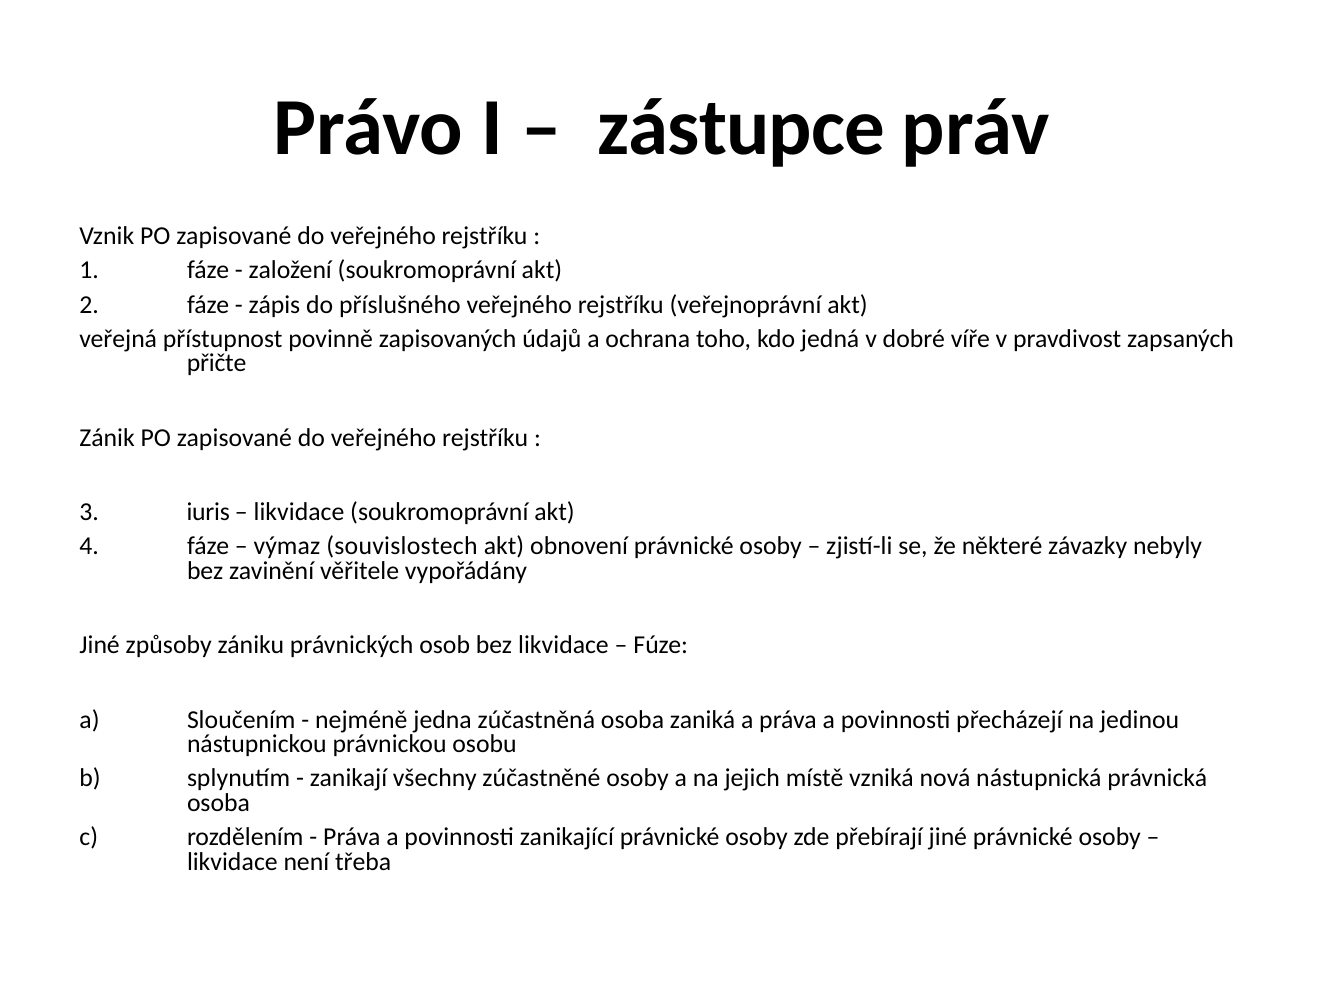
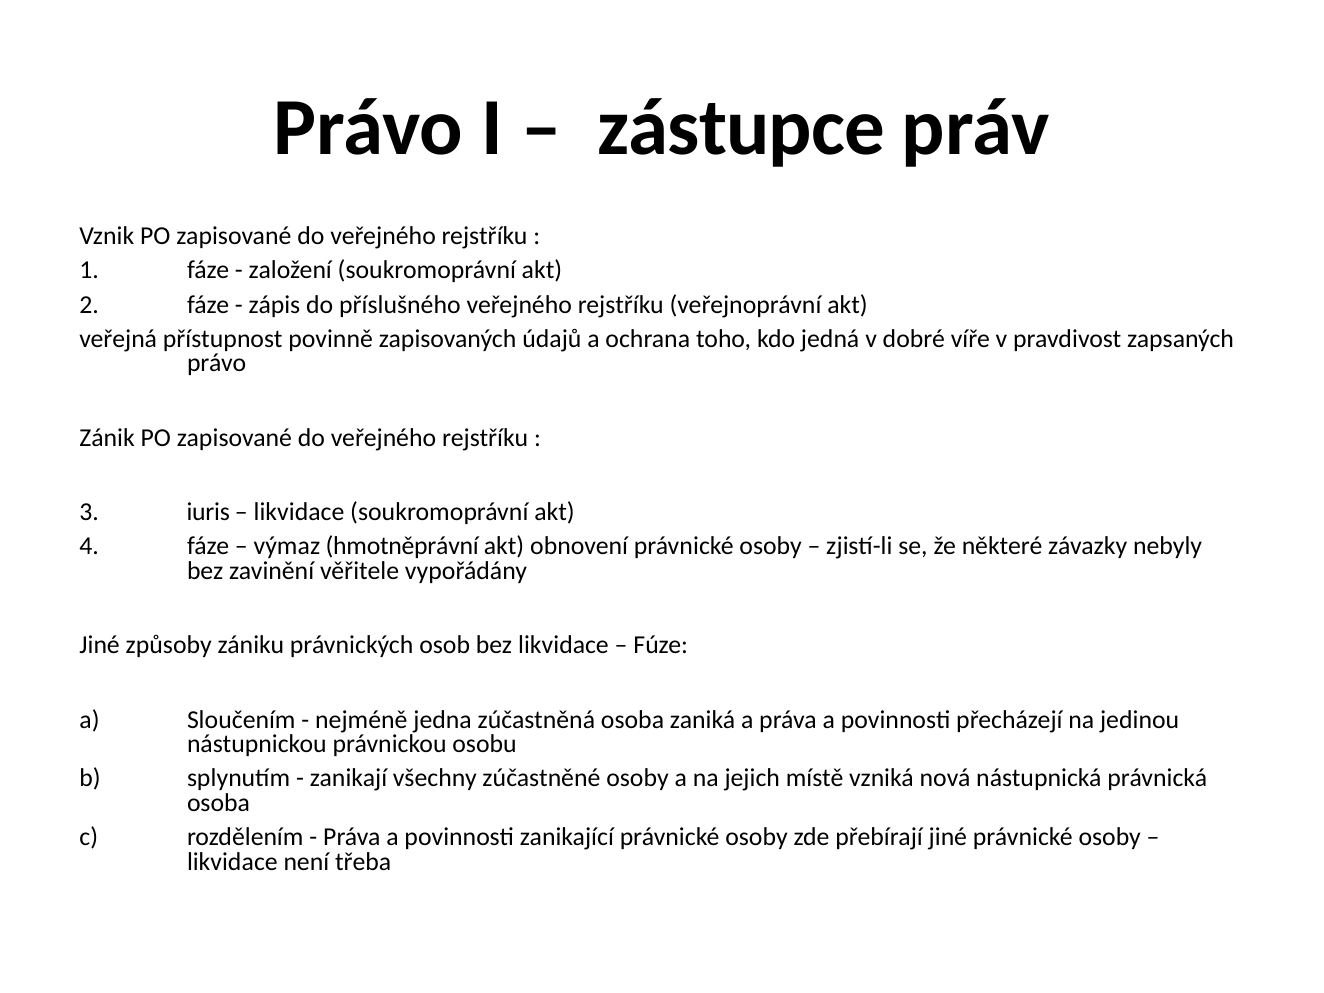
přičte at (217, 363): přičte -> právo
souvislostech: souvislostech -> hmotněprávní
